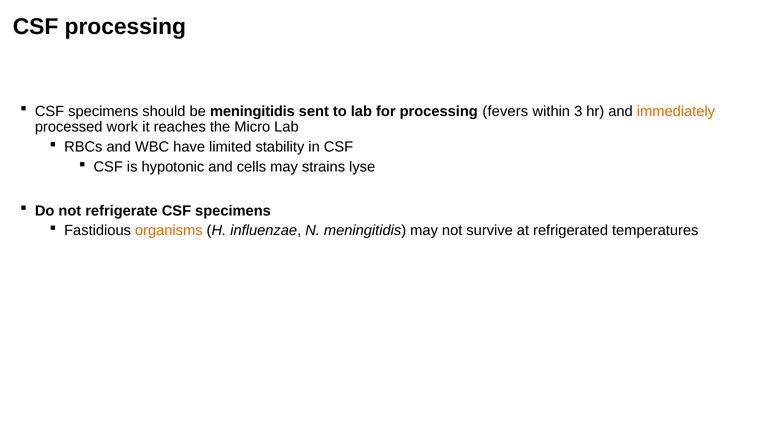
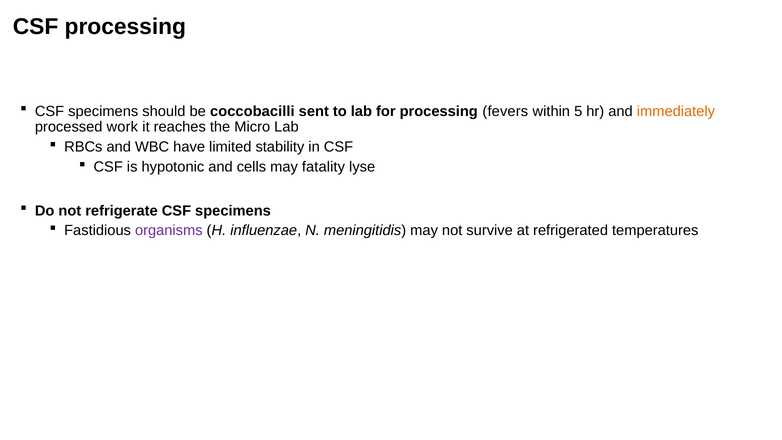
be meningitidis: meningitidis -> coccobacilli
3: 3 -> 5
strains: strains -> fatality
organisms colour: orange -> purple
